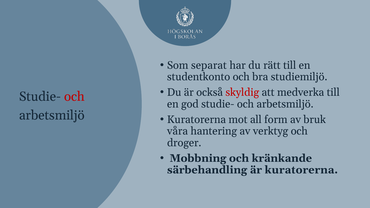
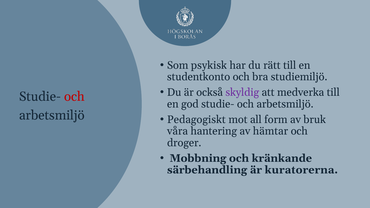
separat: separat -> psykisk
skyldig colour: red -> purple
Kuratorerna at (196, 120): Kuratorerna -> Pedagogiskt
verktyg: verktyg -> hämtar
